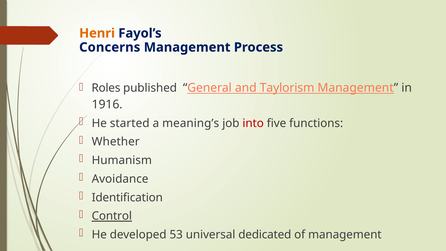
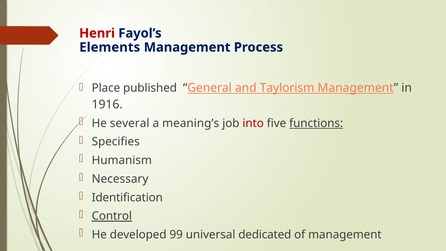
Henri colour: orange -> red
Concerns: Concerns -> Elements
Roles: Roles -> Place
started: started -> several
functions underline: none -> present
Whether: Whether -> Specifies
Avoidance: Avoidance -> Necessary
53: 53 -> 99
